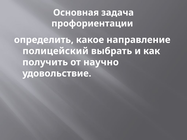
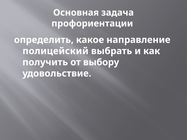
научно: научно -> выбору
